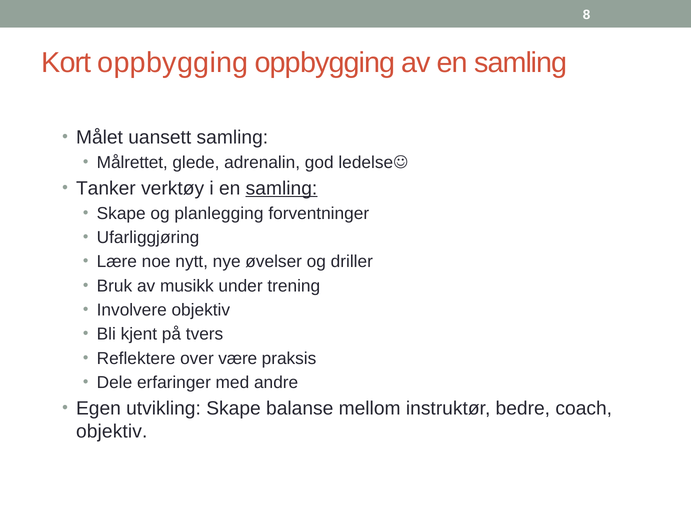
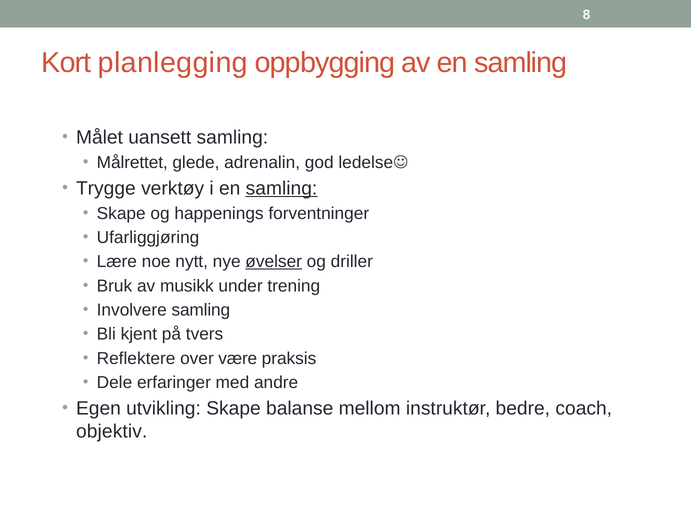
Kort oppbygging: oppbygging -> planlegging
Tanker: Tanker -> Trygge
planlegging: planlegging -> happenings
øvelser underline: none -> present
Involvere objektiv: objektiv -> samling
